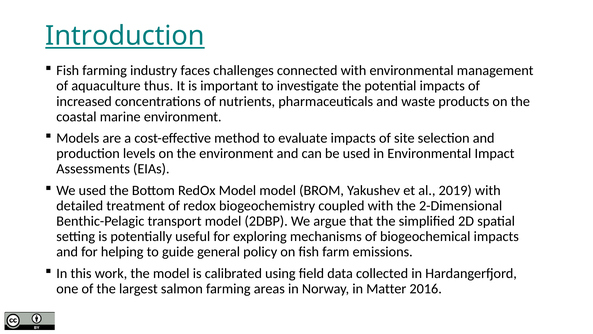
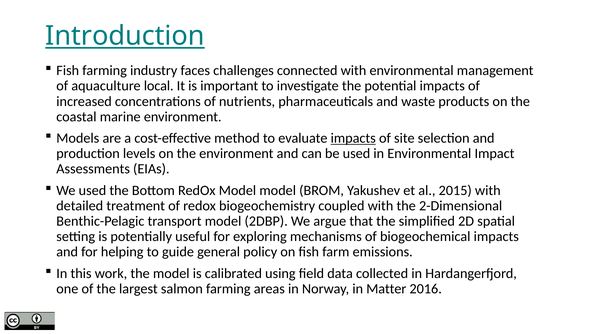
thus: thus -> local
impacts at (353, 138) underline: none -> present
2019: 2019 -> 2015
